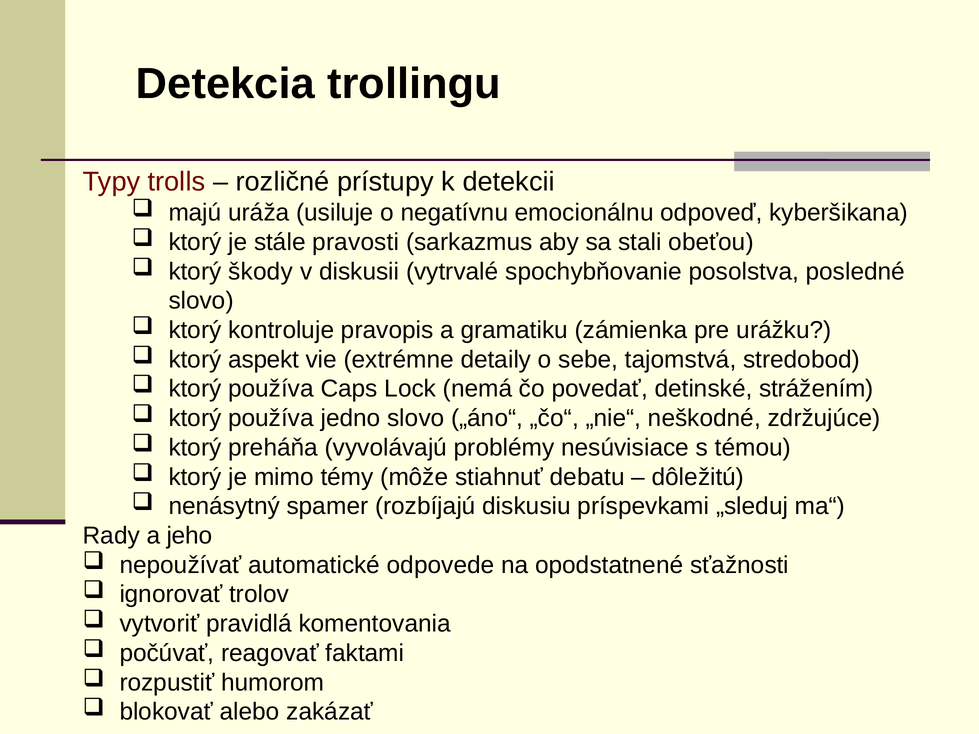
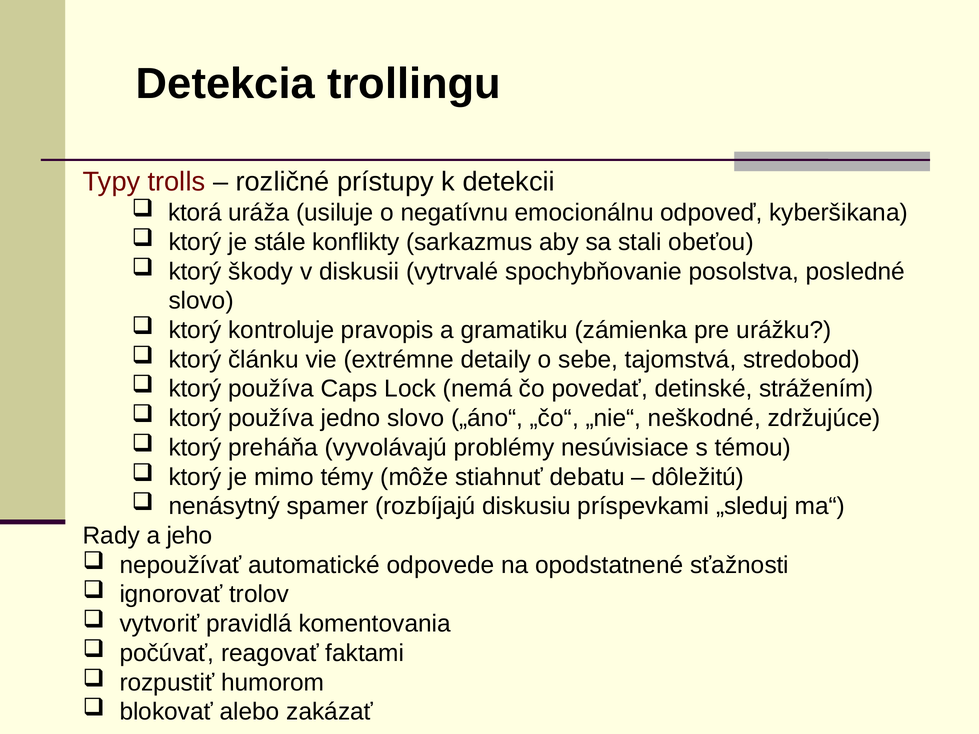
majú: majú -> ktorá
pravosti: pravosti -> konflikty
aspekt: aspekt -> článku
